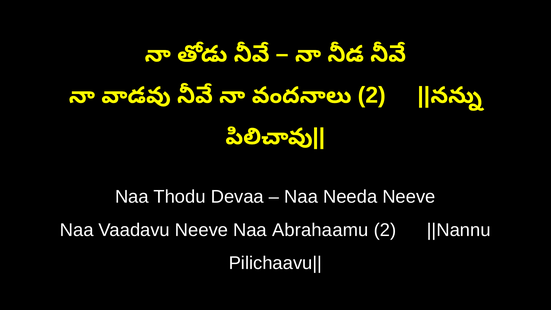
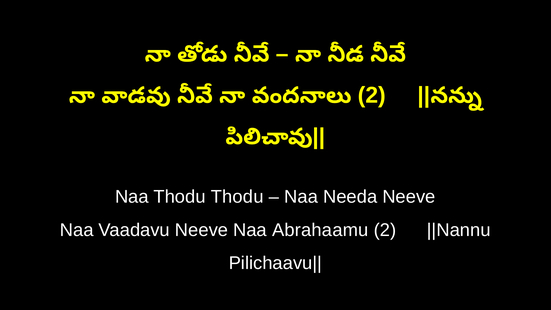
Thodu Devaa: Devaa -> Thodu
